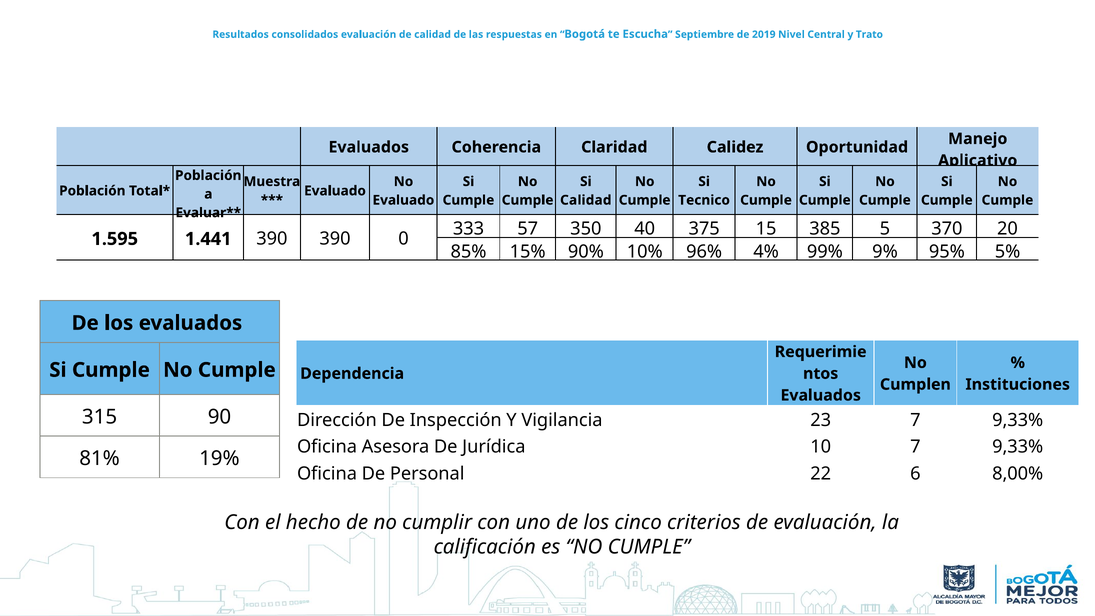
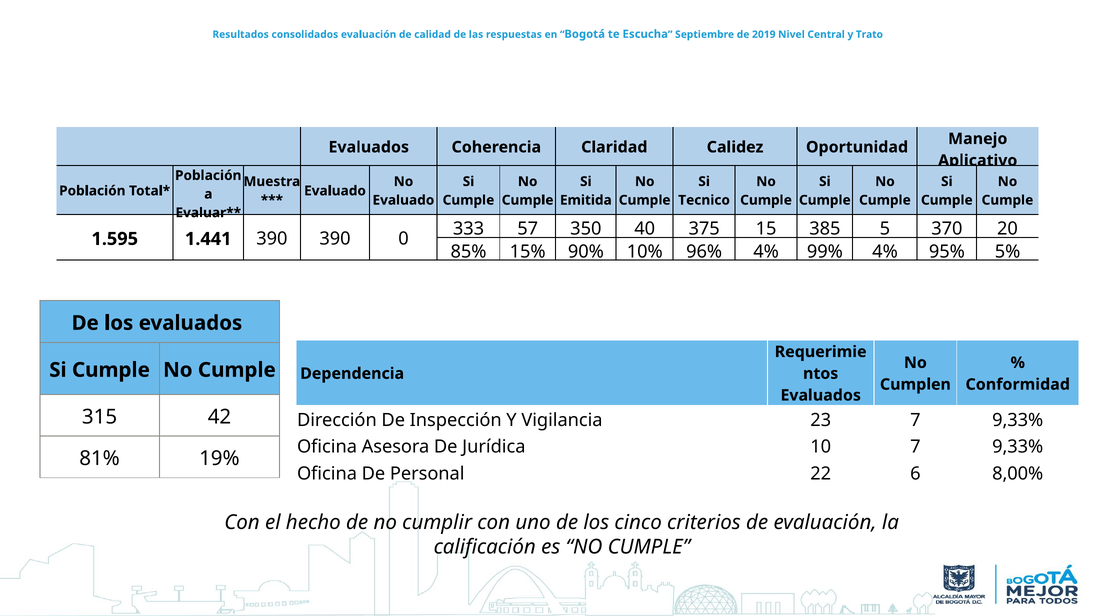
Calidad at (586, 200): Calidad -> Emitida
99% 9%: 9% -> 4%
Instituciones: Instituciones -> Conformidad
90: 90 -> 42
